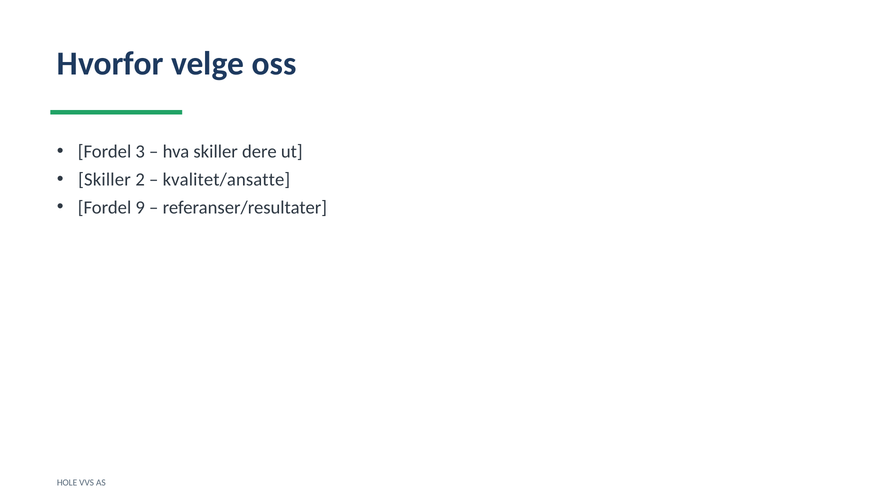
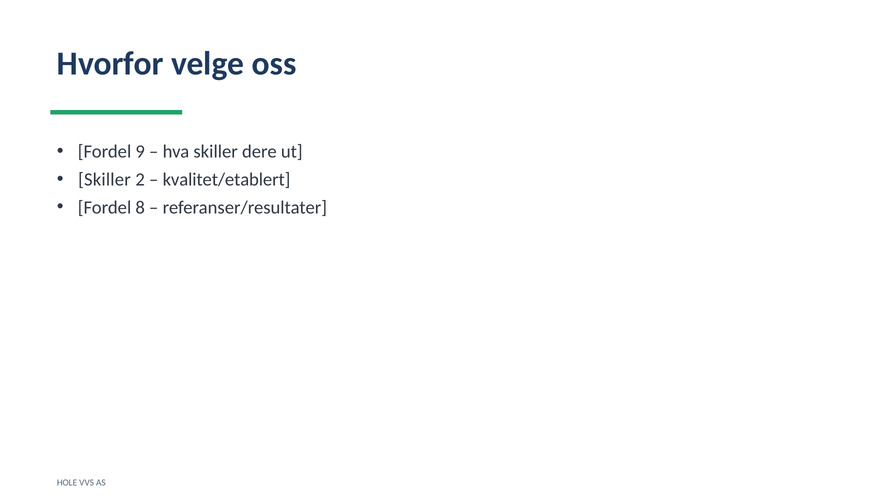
3: 3 -> 9
kvalitet/ansatte: kvalitet/ansatte -> kvalitet/etablert
9: 9 -> 8
